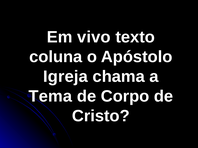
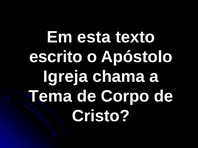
vivo: vivo -> esta
coluna: coluna -> escrito
